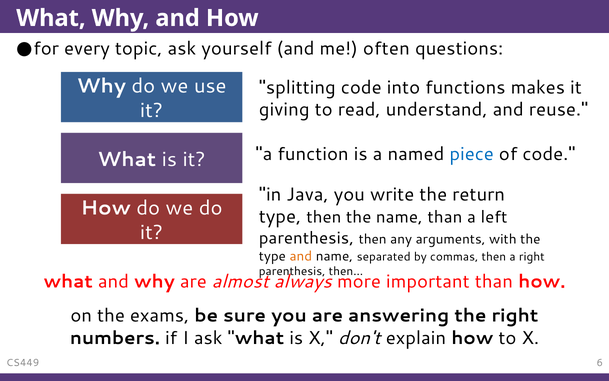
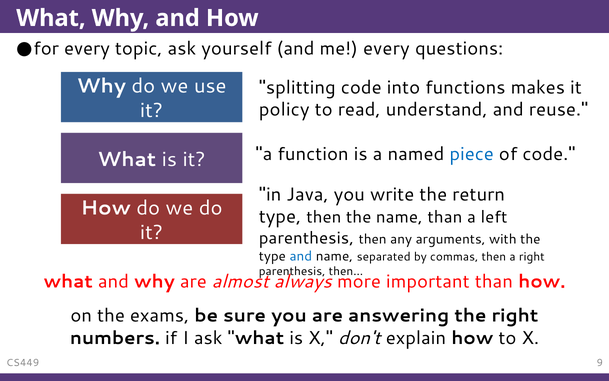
me often: often -> every
giving: giving -> policy
and at (301, 256) colour: orange -> blue
6: 6 -> 9
